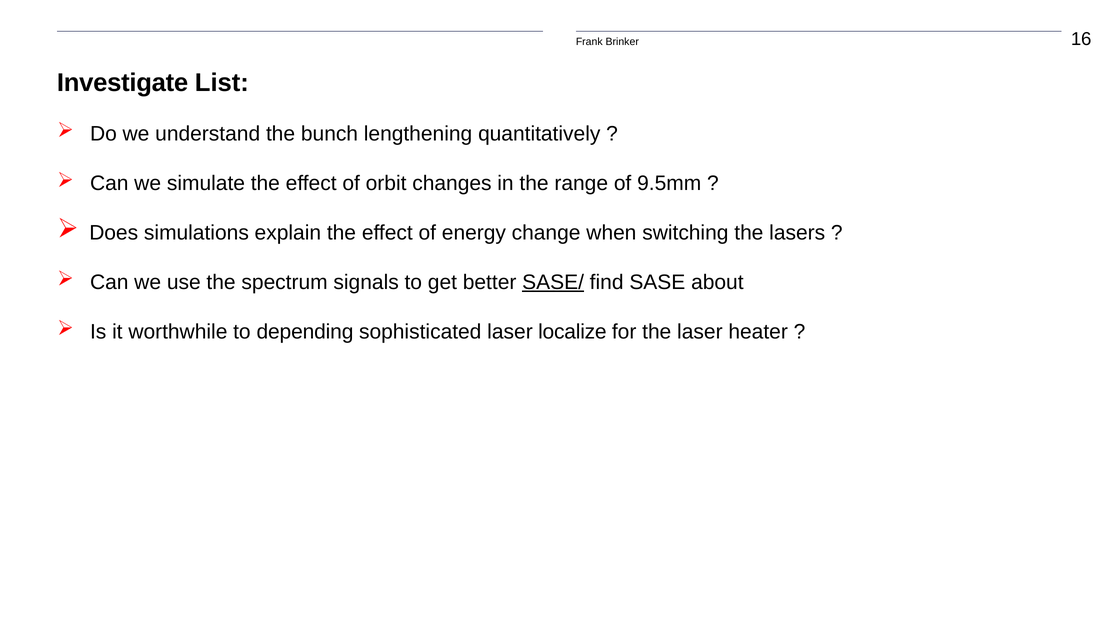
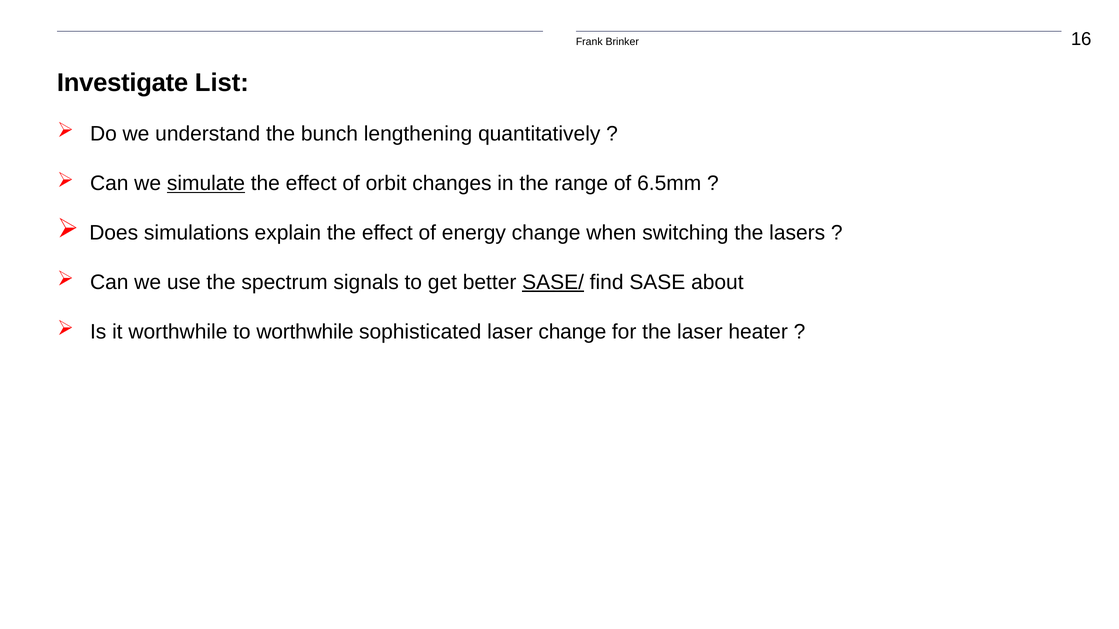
simulate underline: none -> present
9.5mm: 9.5mm -> 6.5mm
to depending: depending -> worthwhile
laser localize: localize -> change
